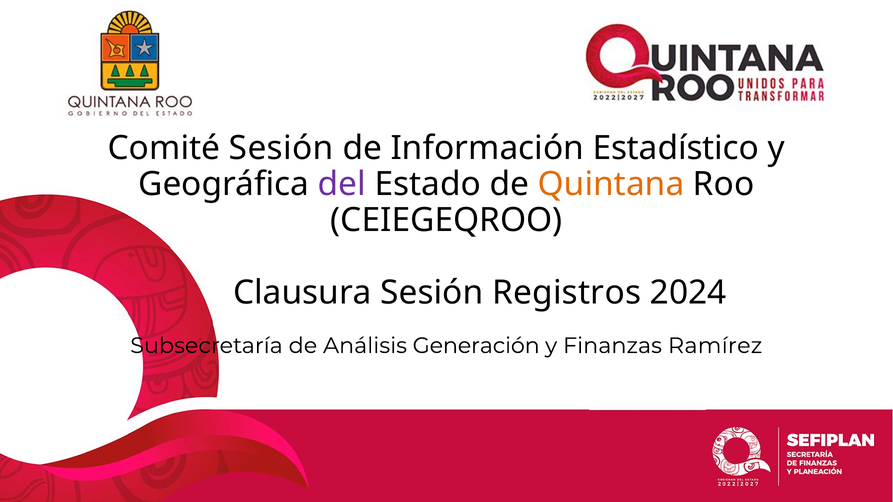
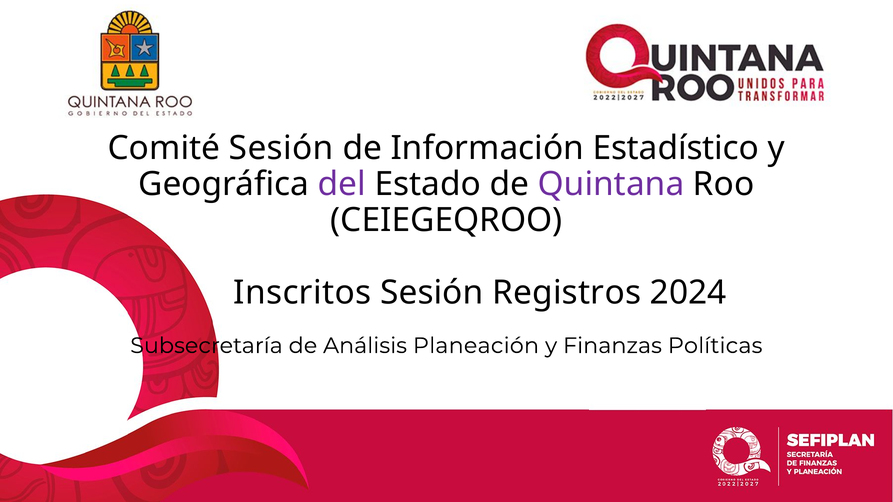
Quintana colour: orange -> purple
Clausura: Clausura -> Inscritos
Generación: Generación -> Planeación
Ramírez: Ramírez -> Políticas
